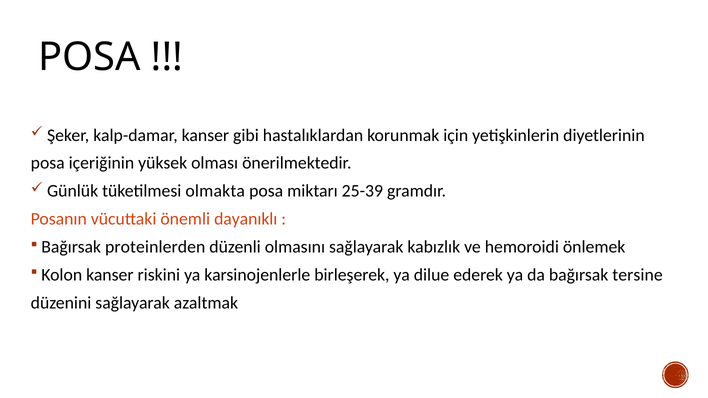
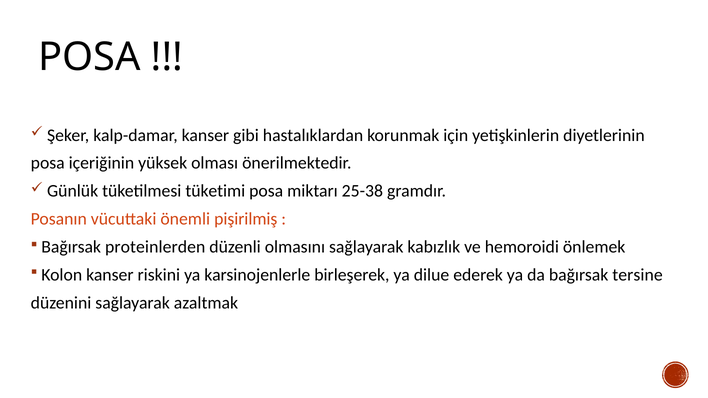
olmakta: olmakta -> tüketimi
25-39: 25-39 -> 25-38
dayanıklı: dayanıklı -> pişirilmiş
